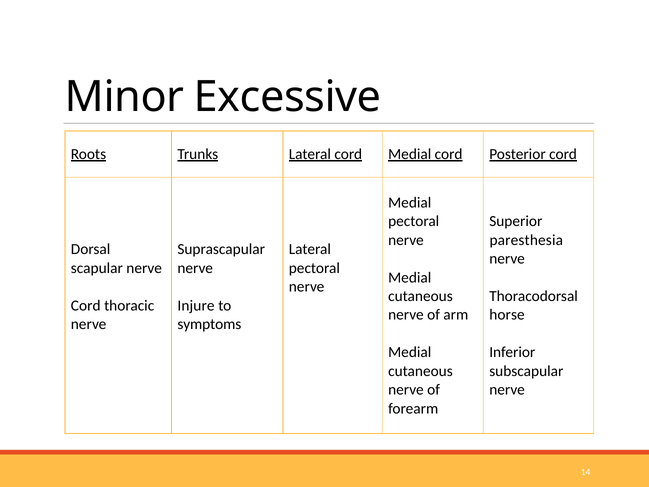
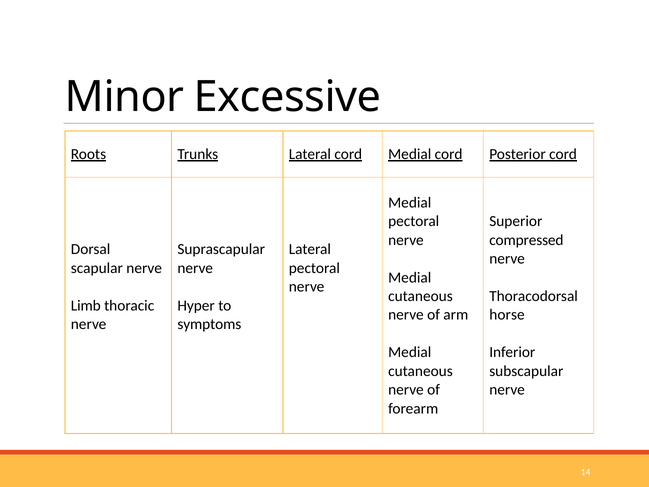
paresthesia: paresthesia -> compressed
Cord at (86, 305): Cord -> Limb
Injure: Injure -> Hyper
